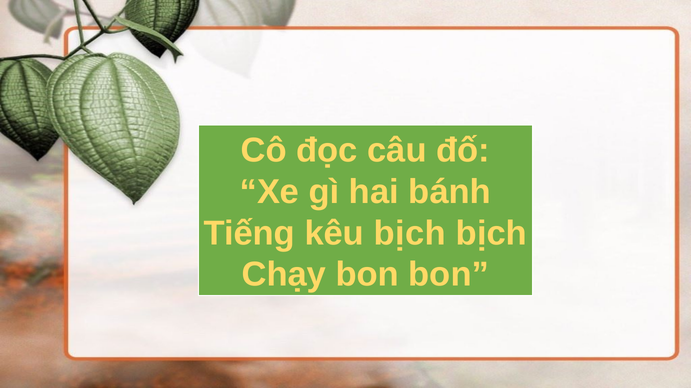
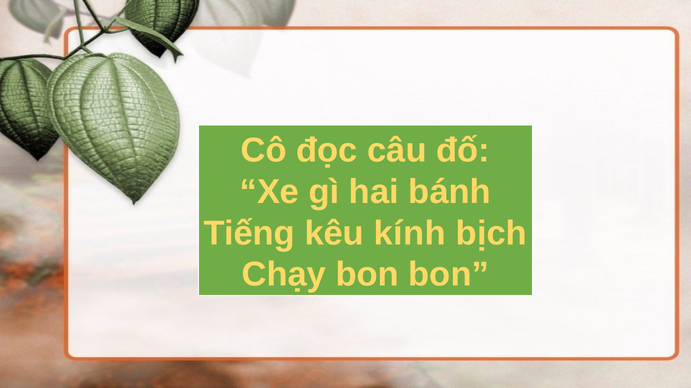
kêu bịch: bịch -> kính
